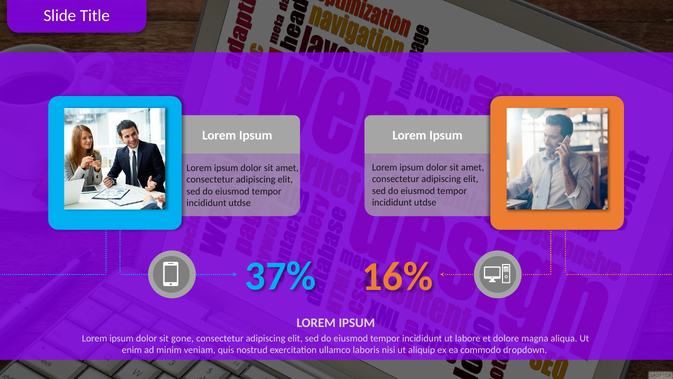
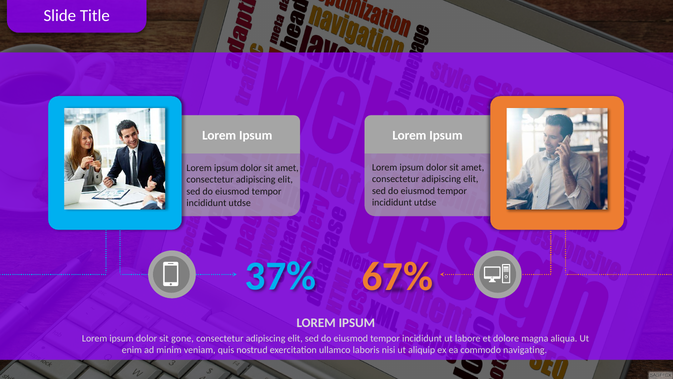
16%: 16% -> 67%
dropdown: dropdown -> navigating
